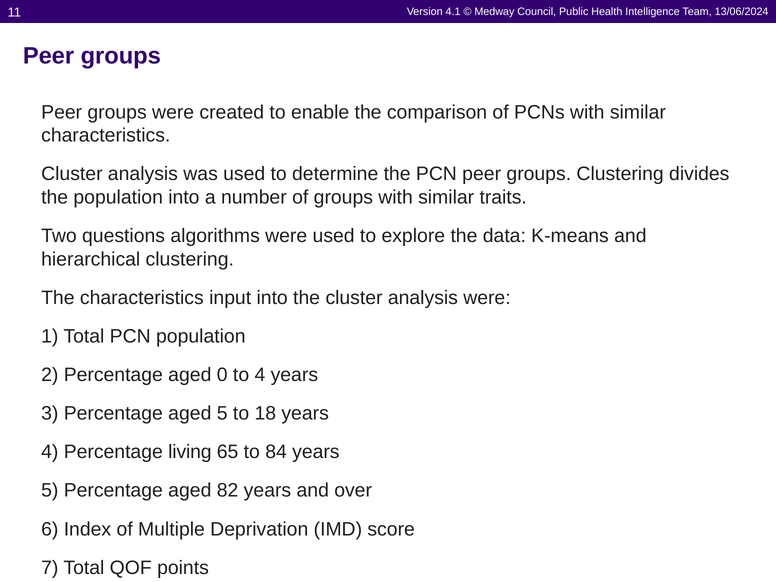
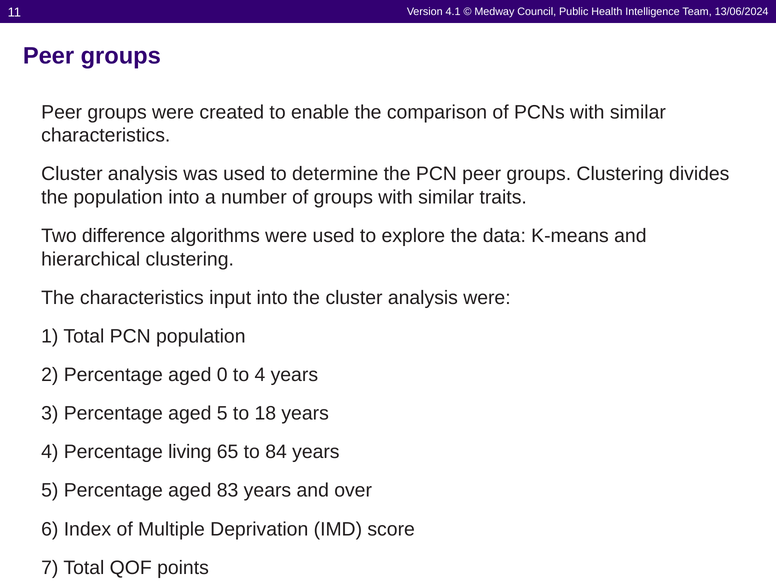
questions: questions -> difference
82: 82 -> 83
